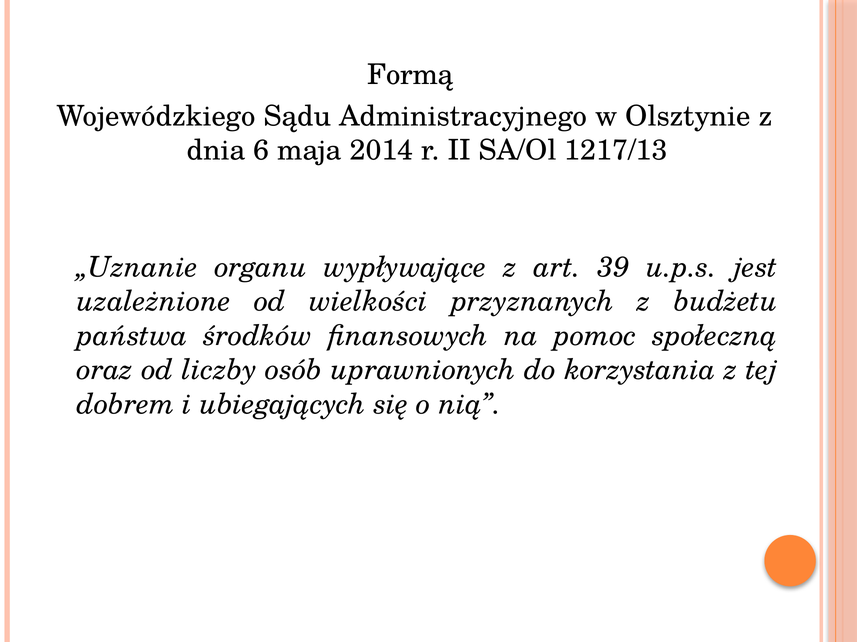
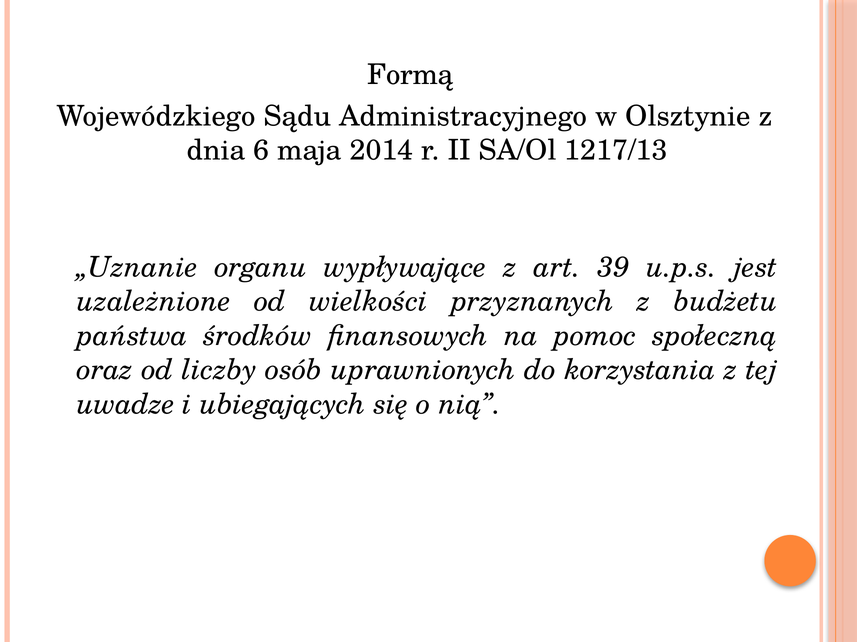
dobrem: dobrem -> uwadze
